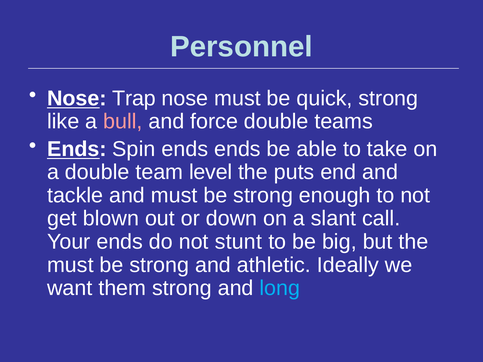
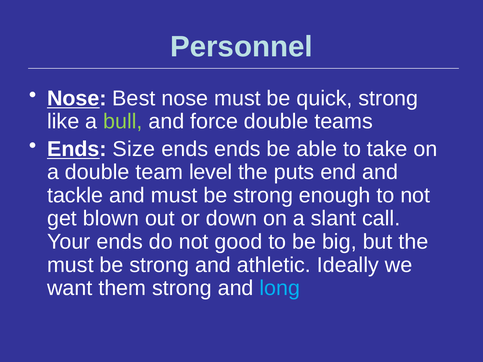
Trap: Trap -> Best
bull colour: pink -> light green
Spin: Spin -> Size
stunt: stunt -> good
